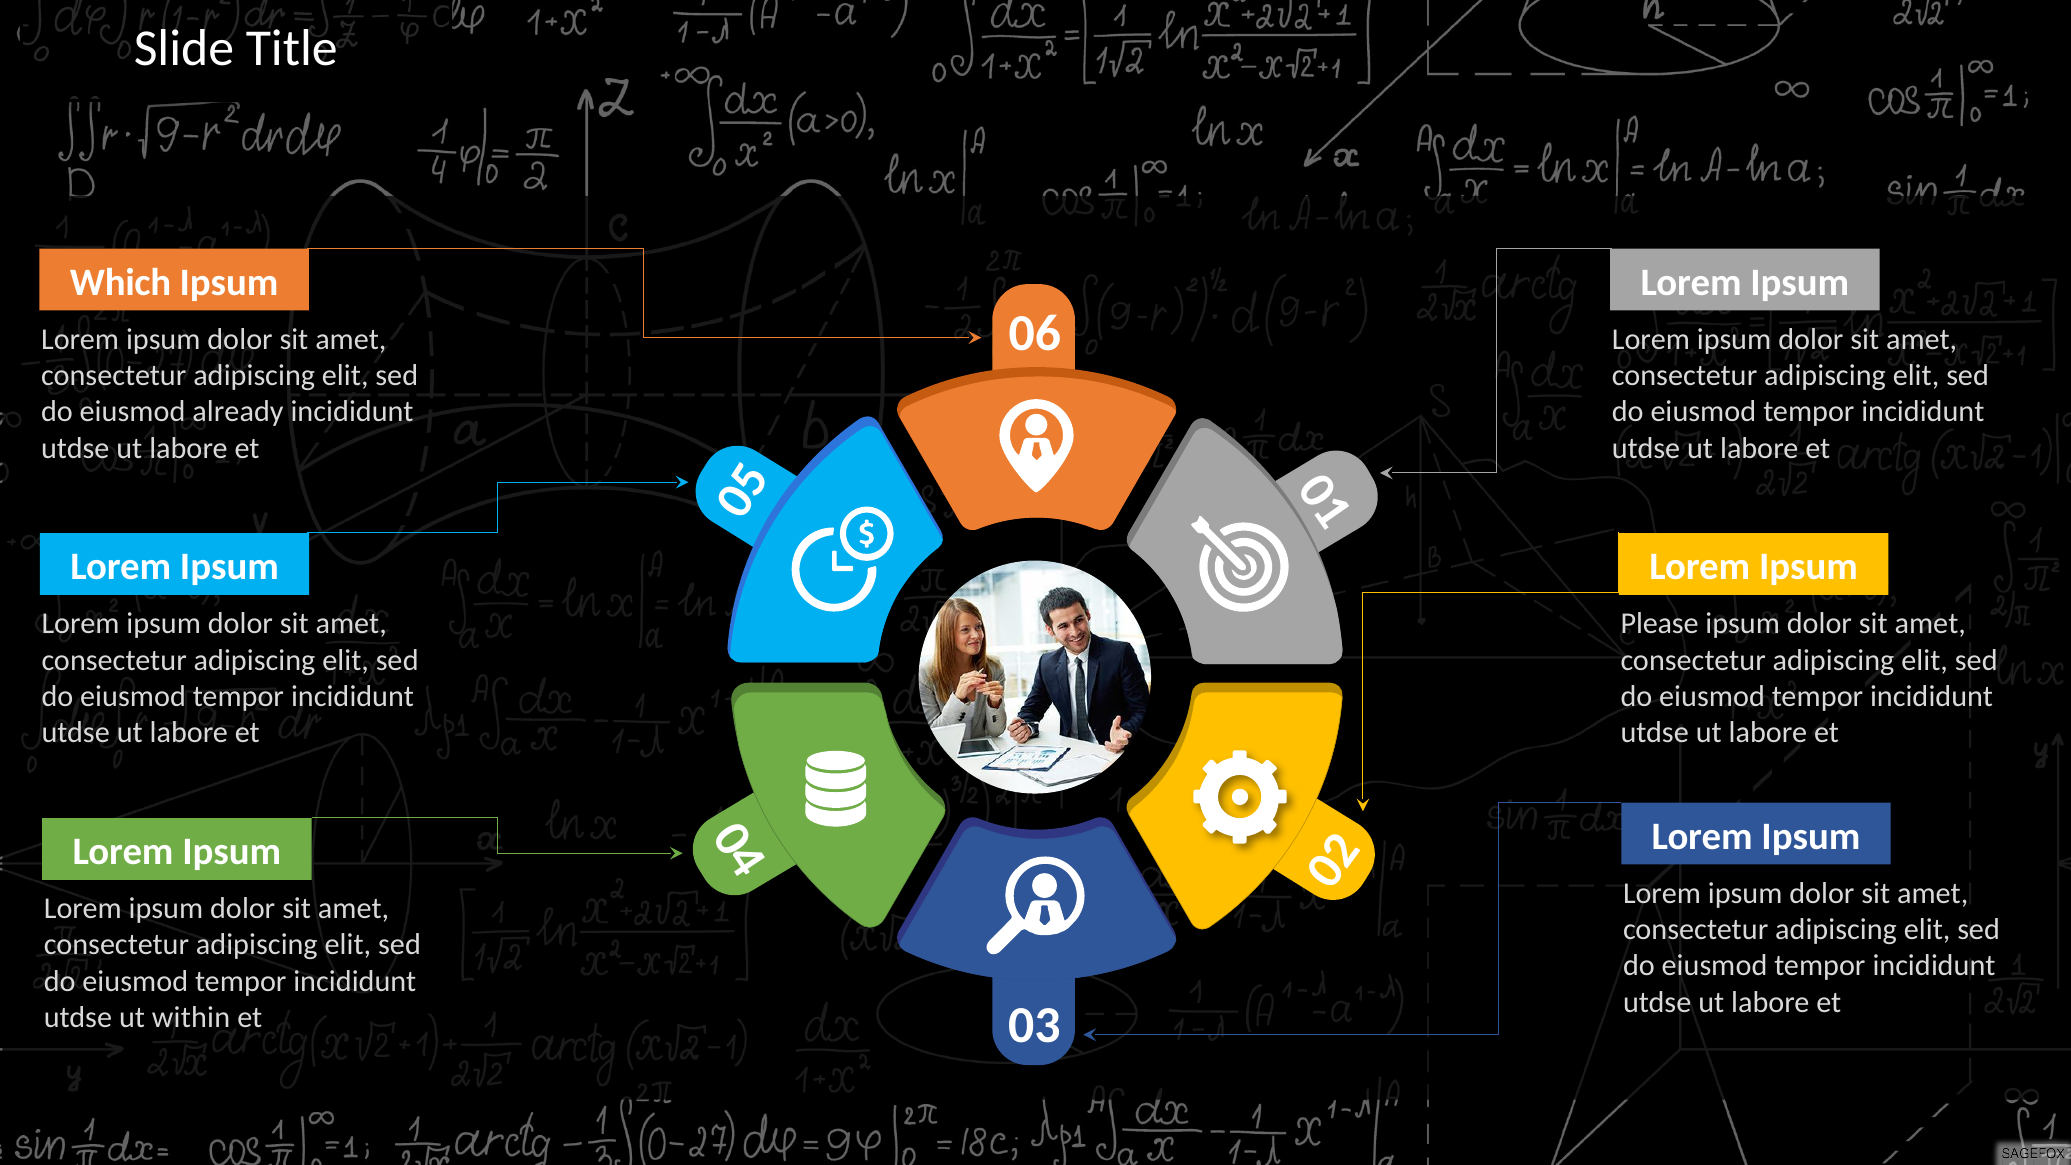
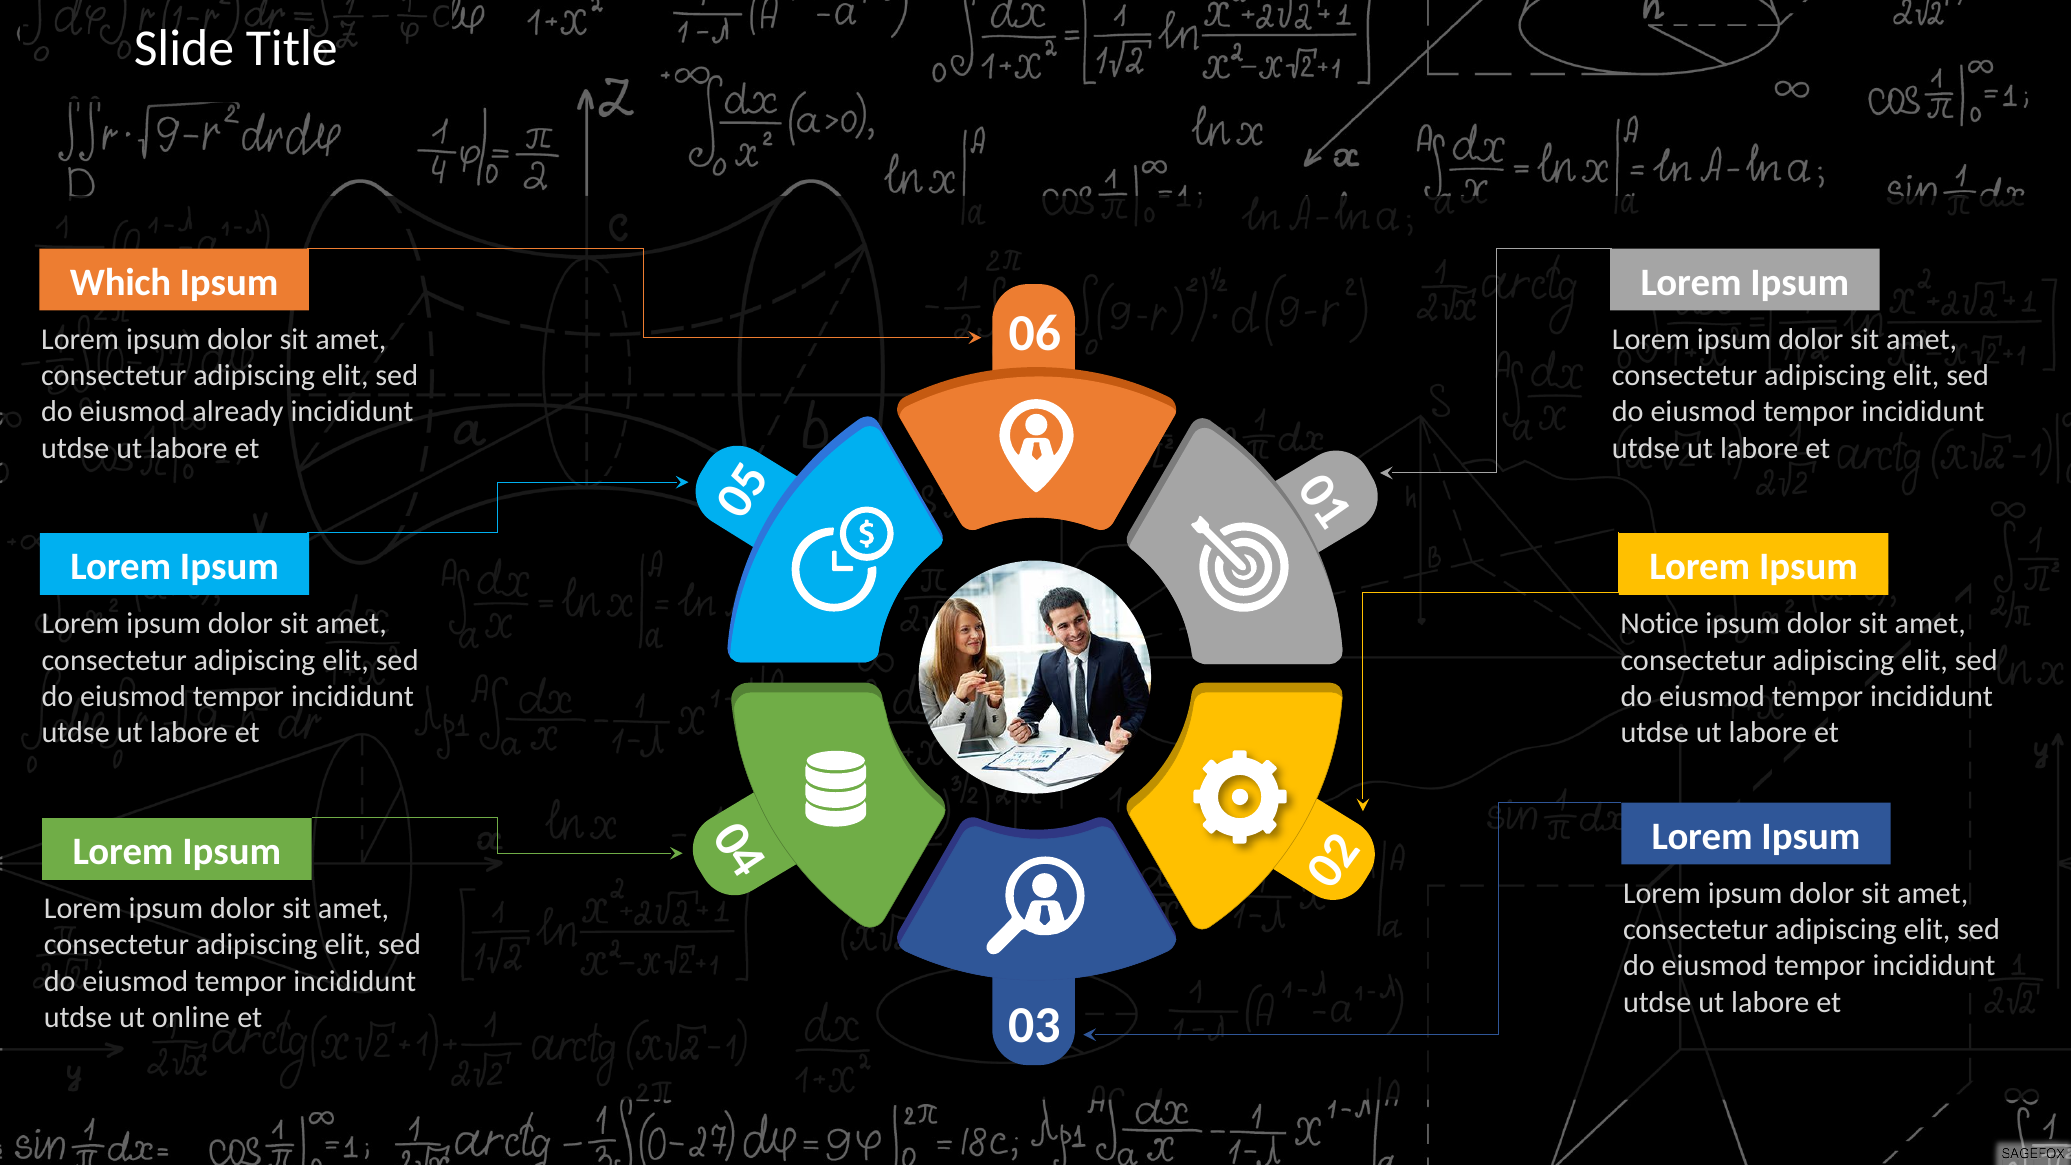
Please: Please -> Notice
within: within -> online
